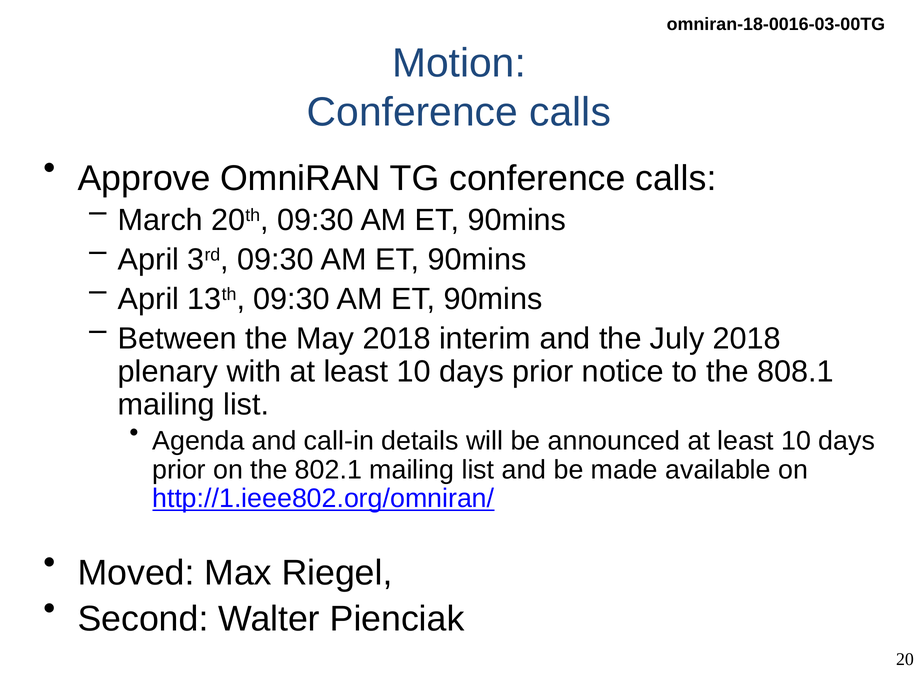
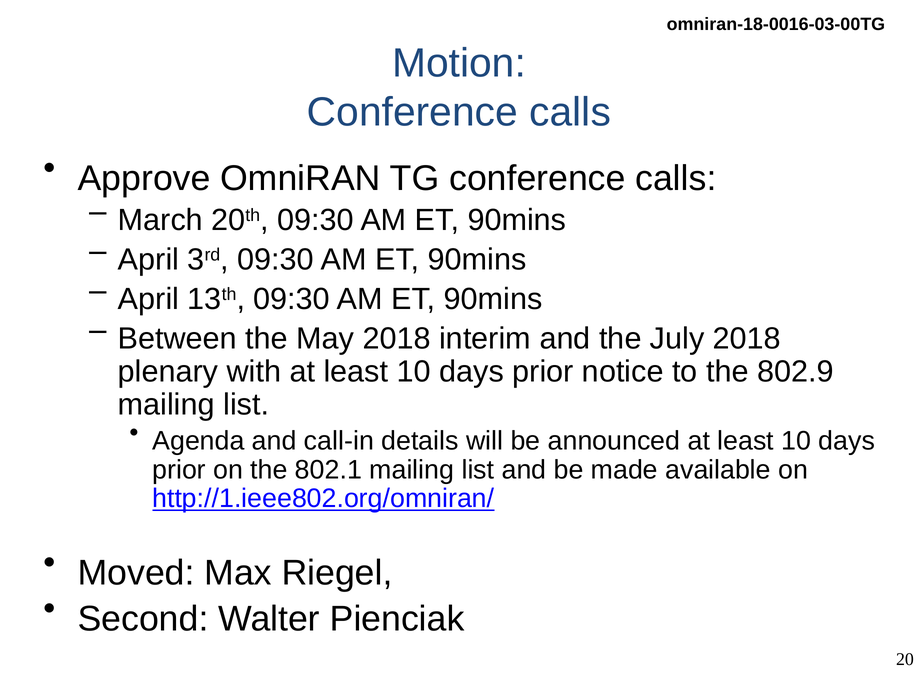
808.1: 808.1 -> 802.9
